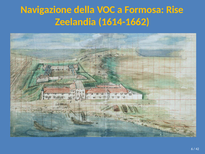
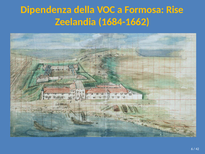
Navigazione: Navigazione -> Dipendenza
1614-1662: 1614-1662 -> 1684-1662
